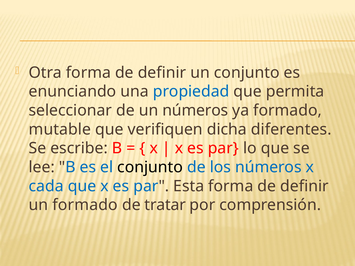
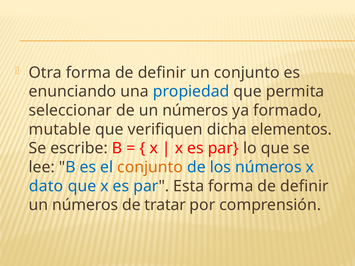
diferentes: diferentes -> elementos
conjunto at (150, 167) colour: black -> orange
cada: cada -> dato
formado at (85, 205): formado -> números
